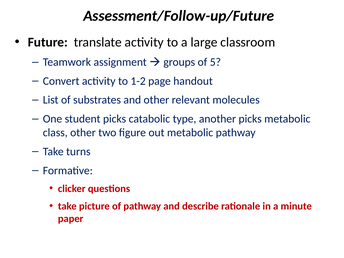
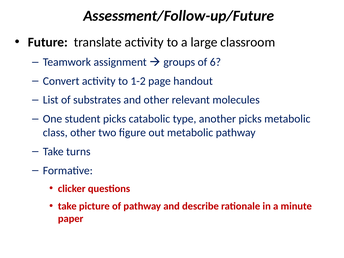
5: 5 -> 6
